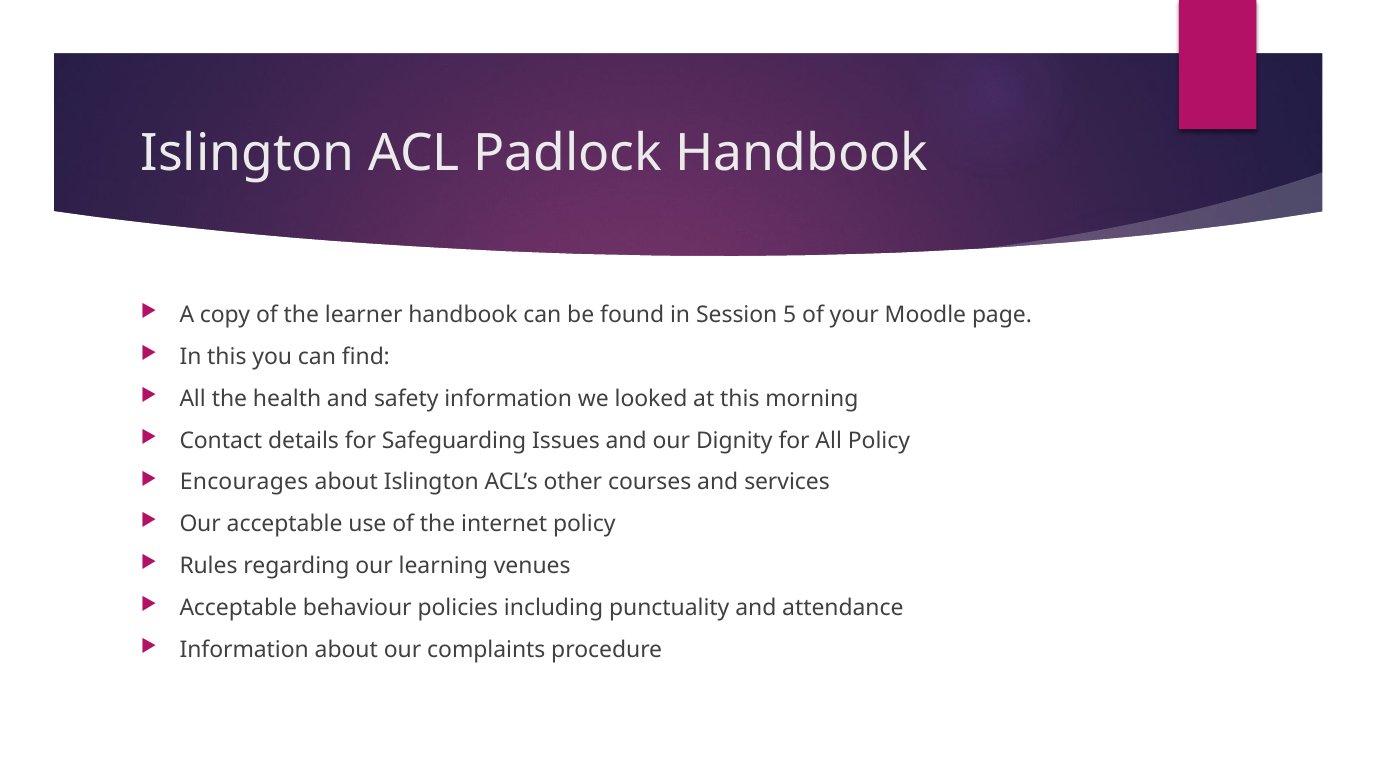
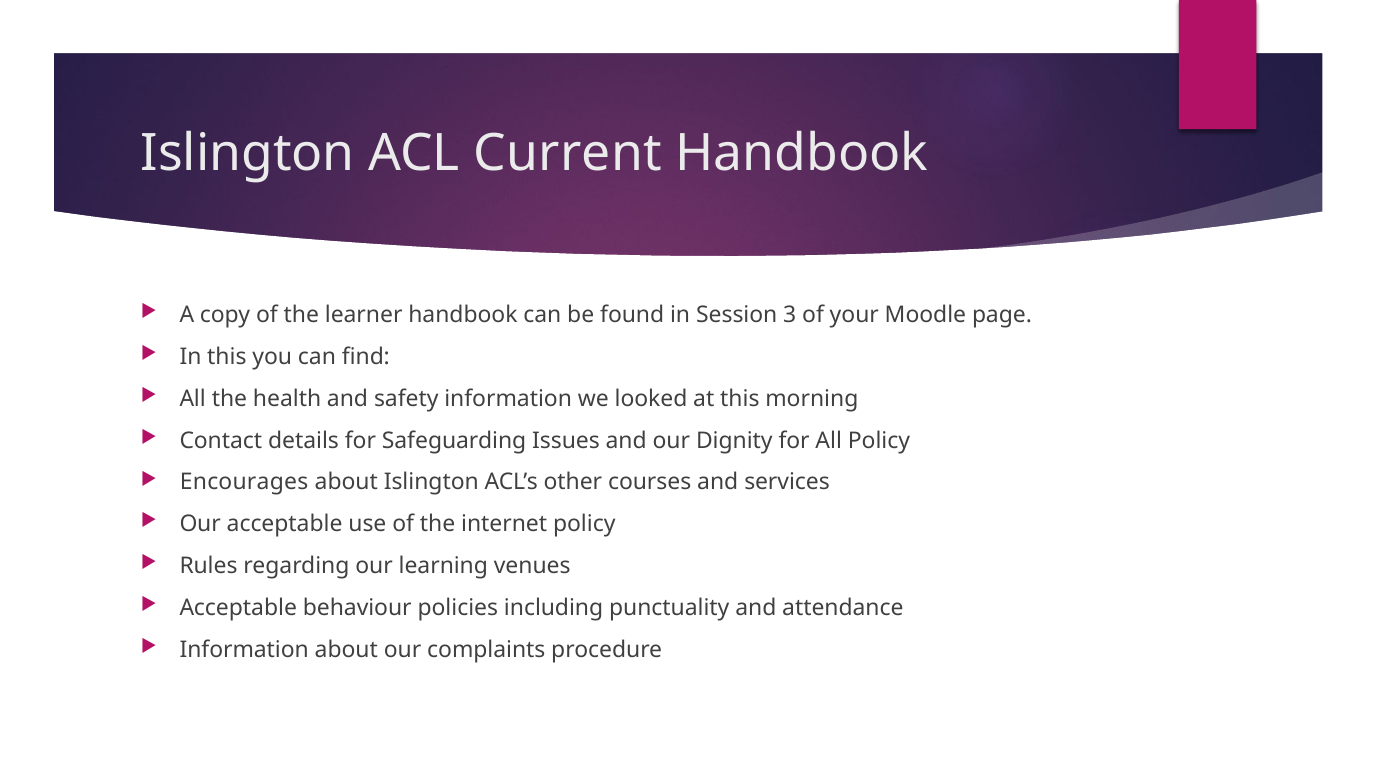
Padlock: Padlock -> Current
5: 5 -> 3
